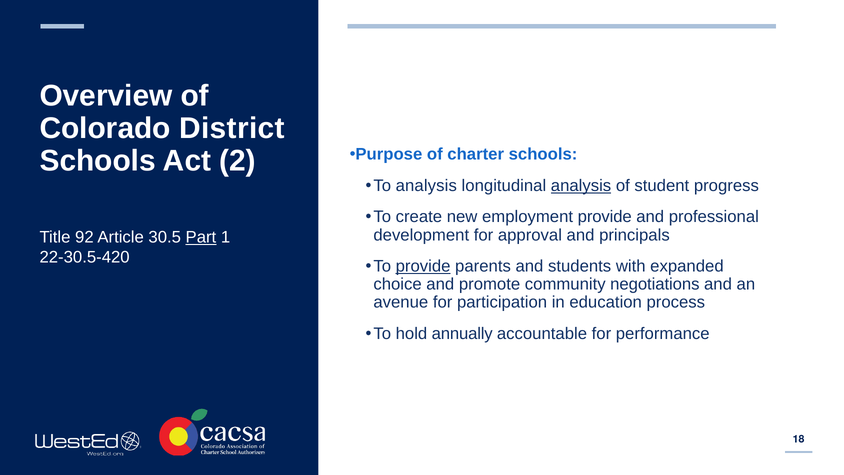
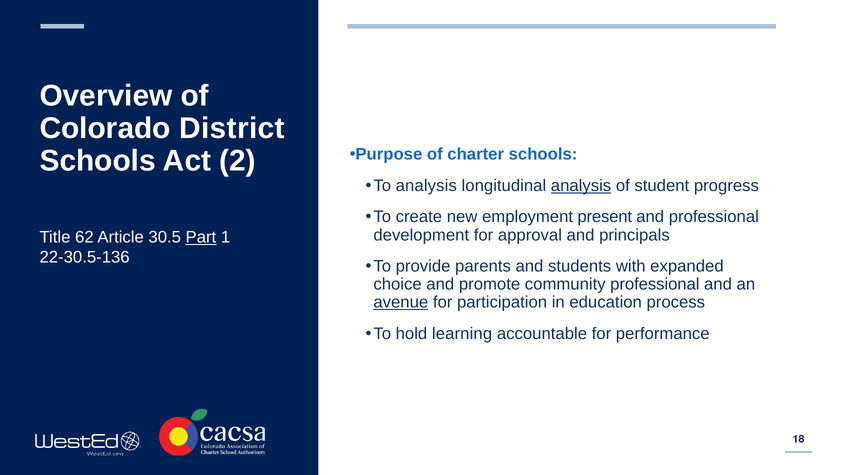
employment provide: provide -> present
92: 92 -> 62
22-30.5-420: 22-30.5-420 -> 22-30.5-136
provide at (423, 266) underline: present -> none
community negotiations: negotiations -> professional
avenue underline: none -> present
annually: annually -> learning
